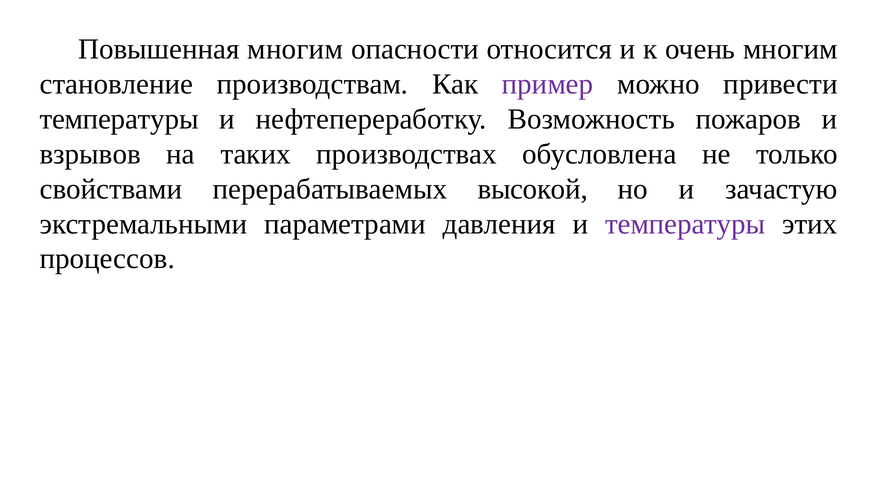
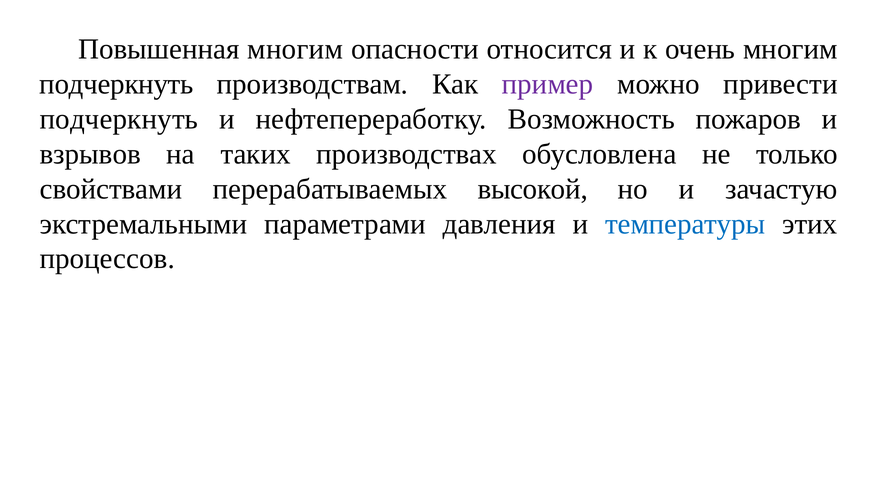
становление at (116, 84): становление -> подчеркнуть
температуры at (119, 119): температуры -> подчеркнуть
температуры at (685, 224) colour: purple -> blue
